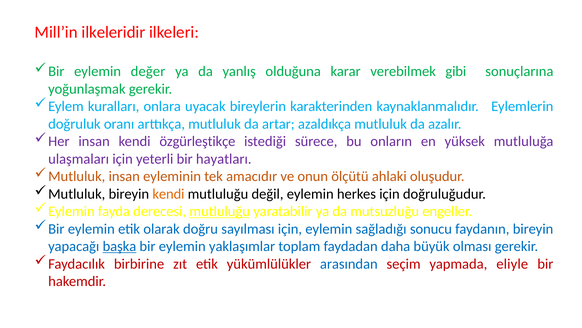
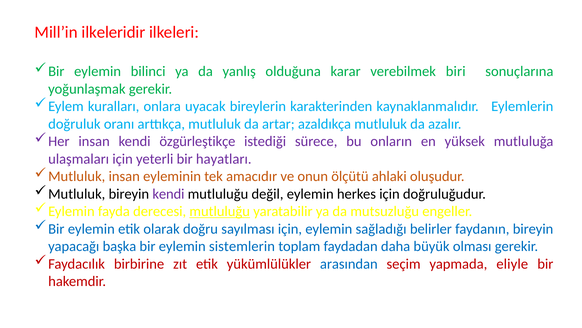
değer: değer -> bilinci
gibi: gibi -> biri
kendi at (168, 194) colour: orange -> purple
sonucu: sonucu -> belirler
başka underline: present -> none
yaklaşımlar: yaklaşımlar -> sistemlerin
